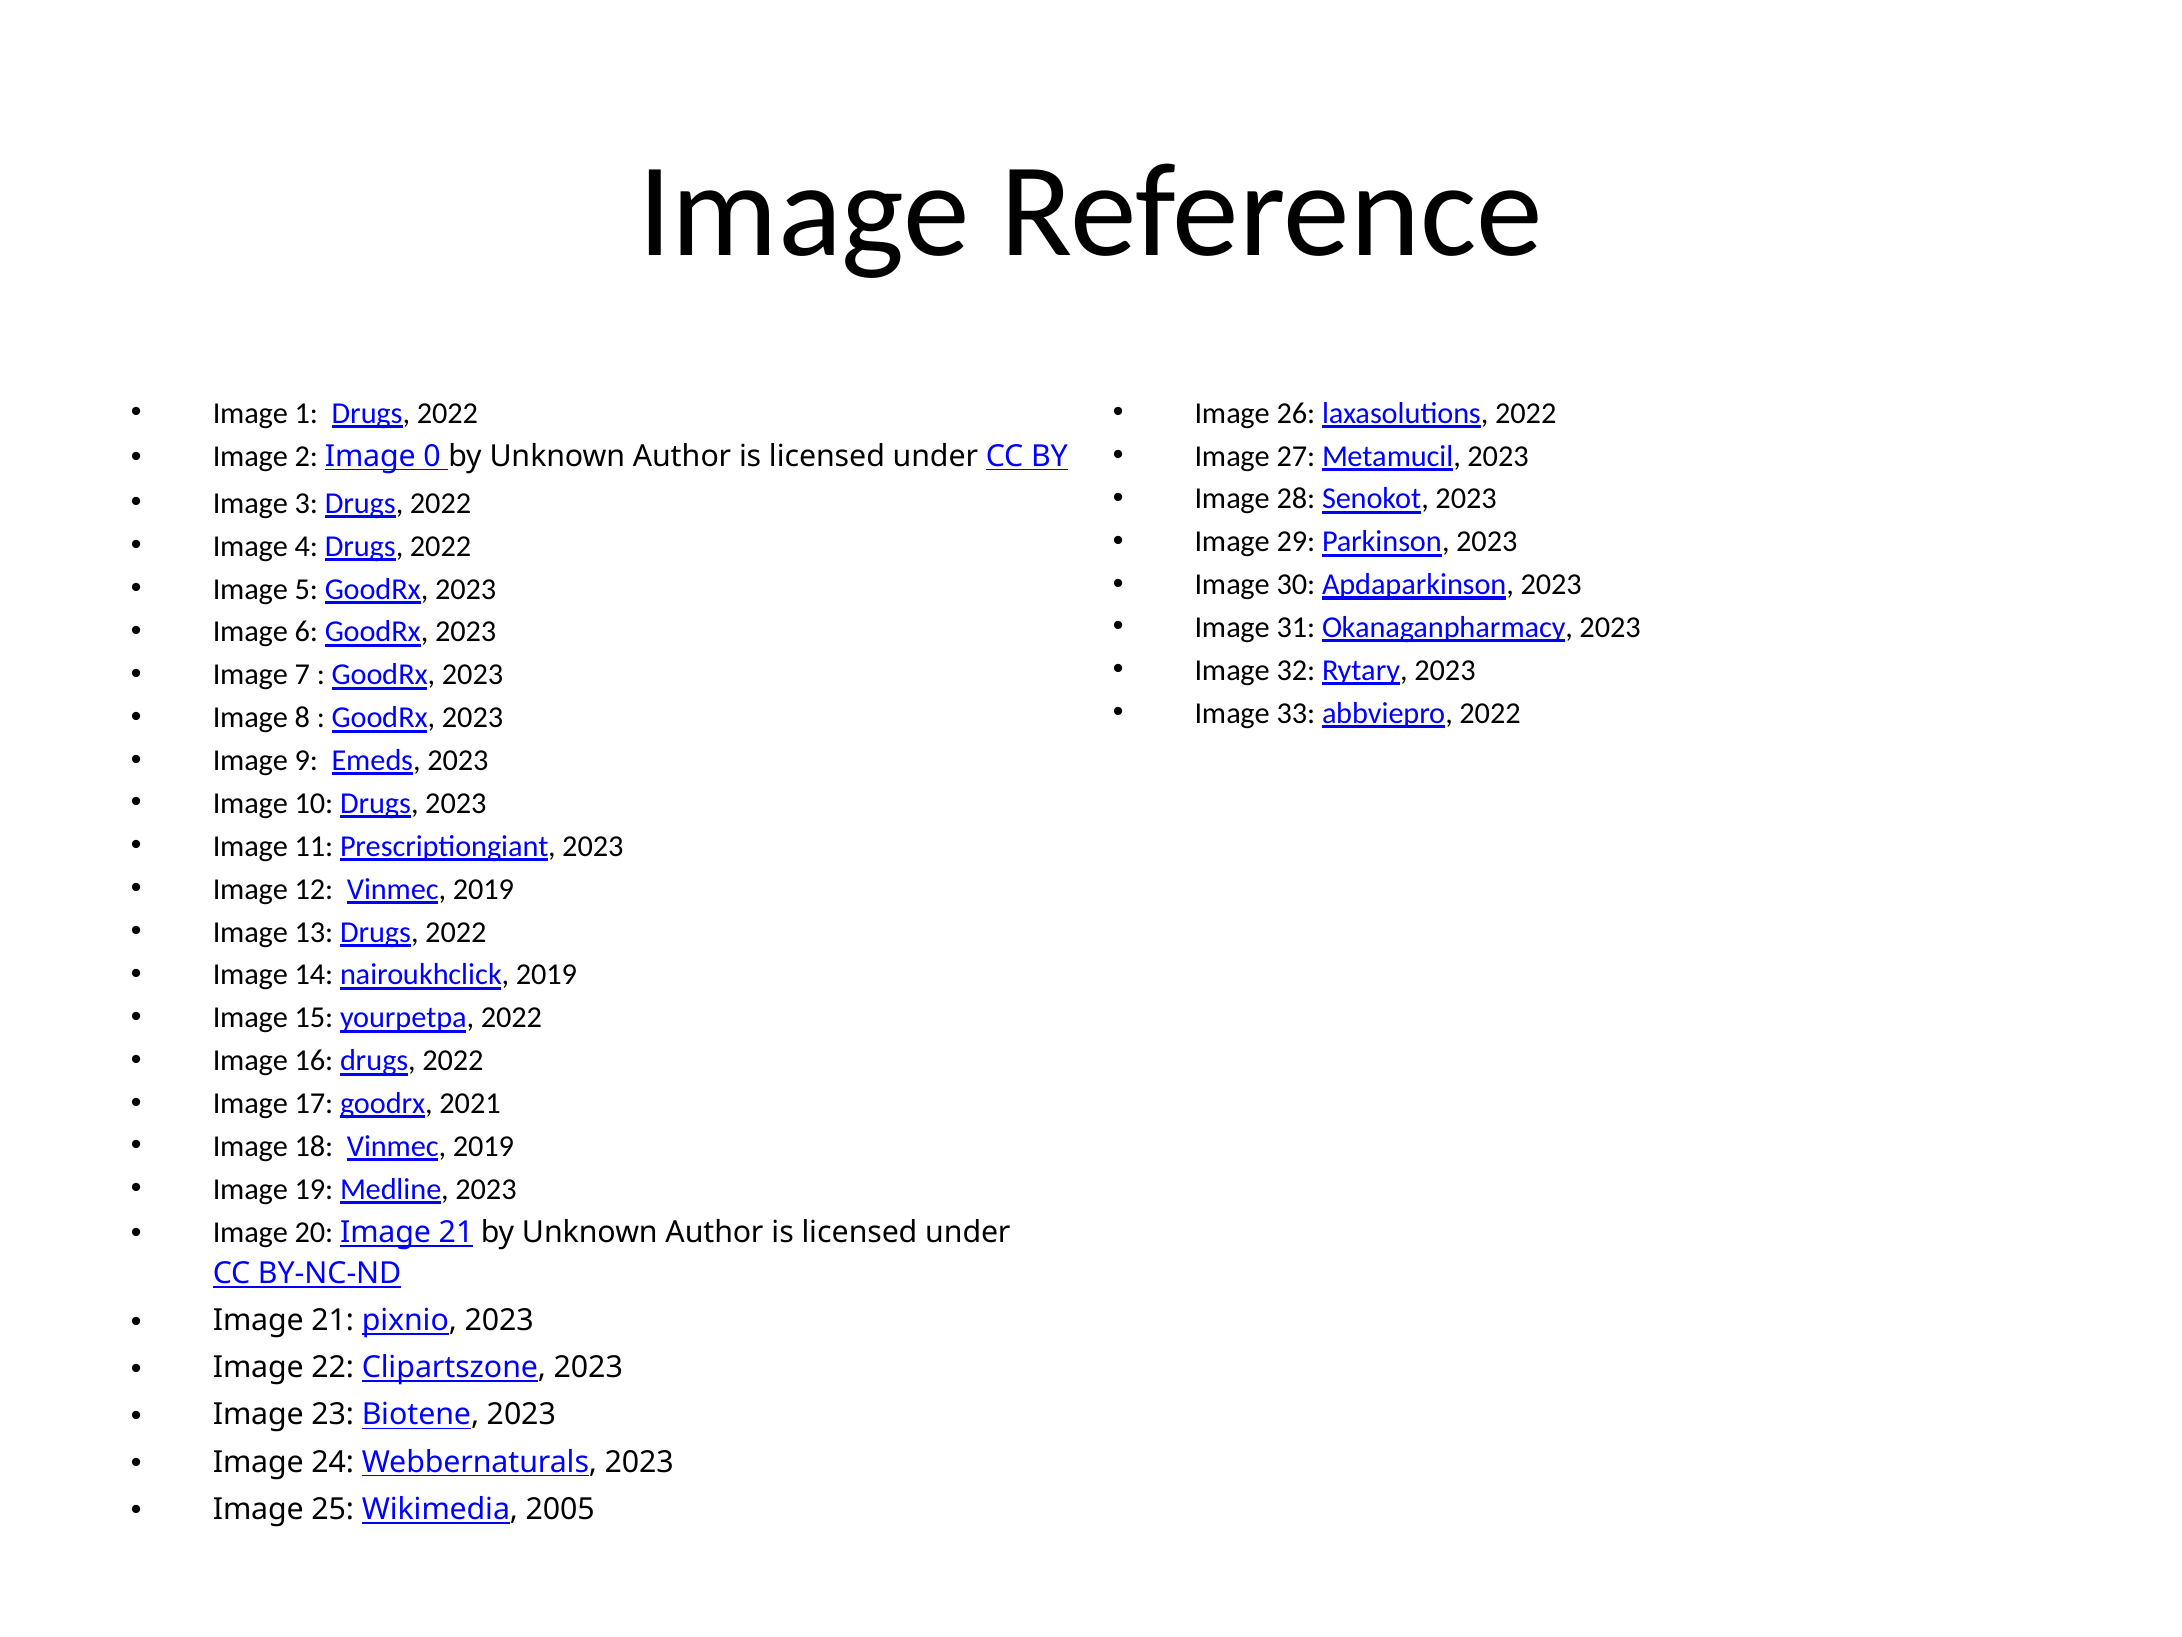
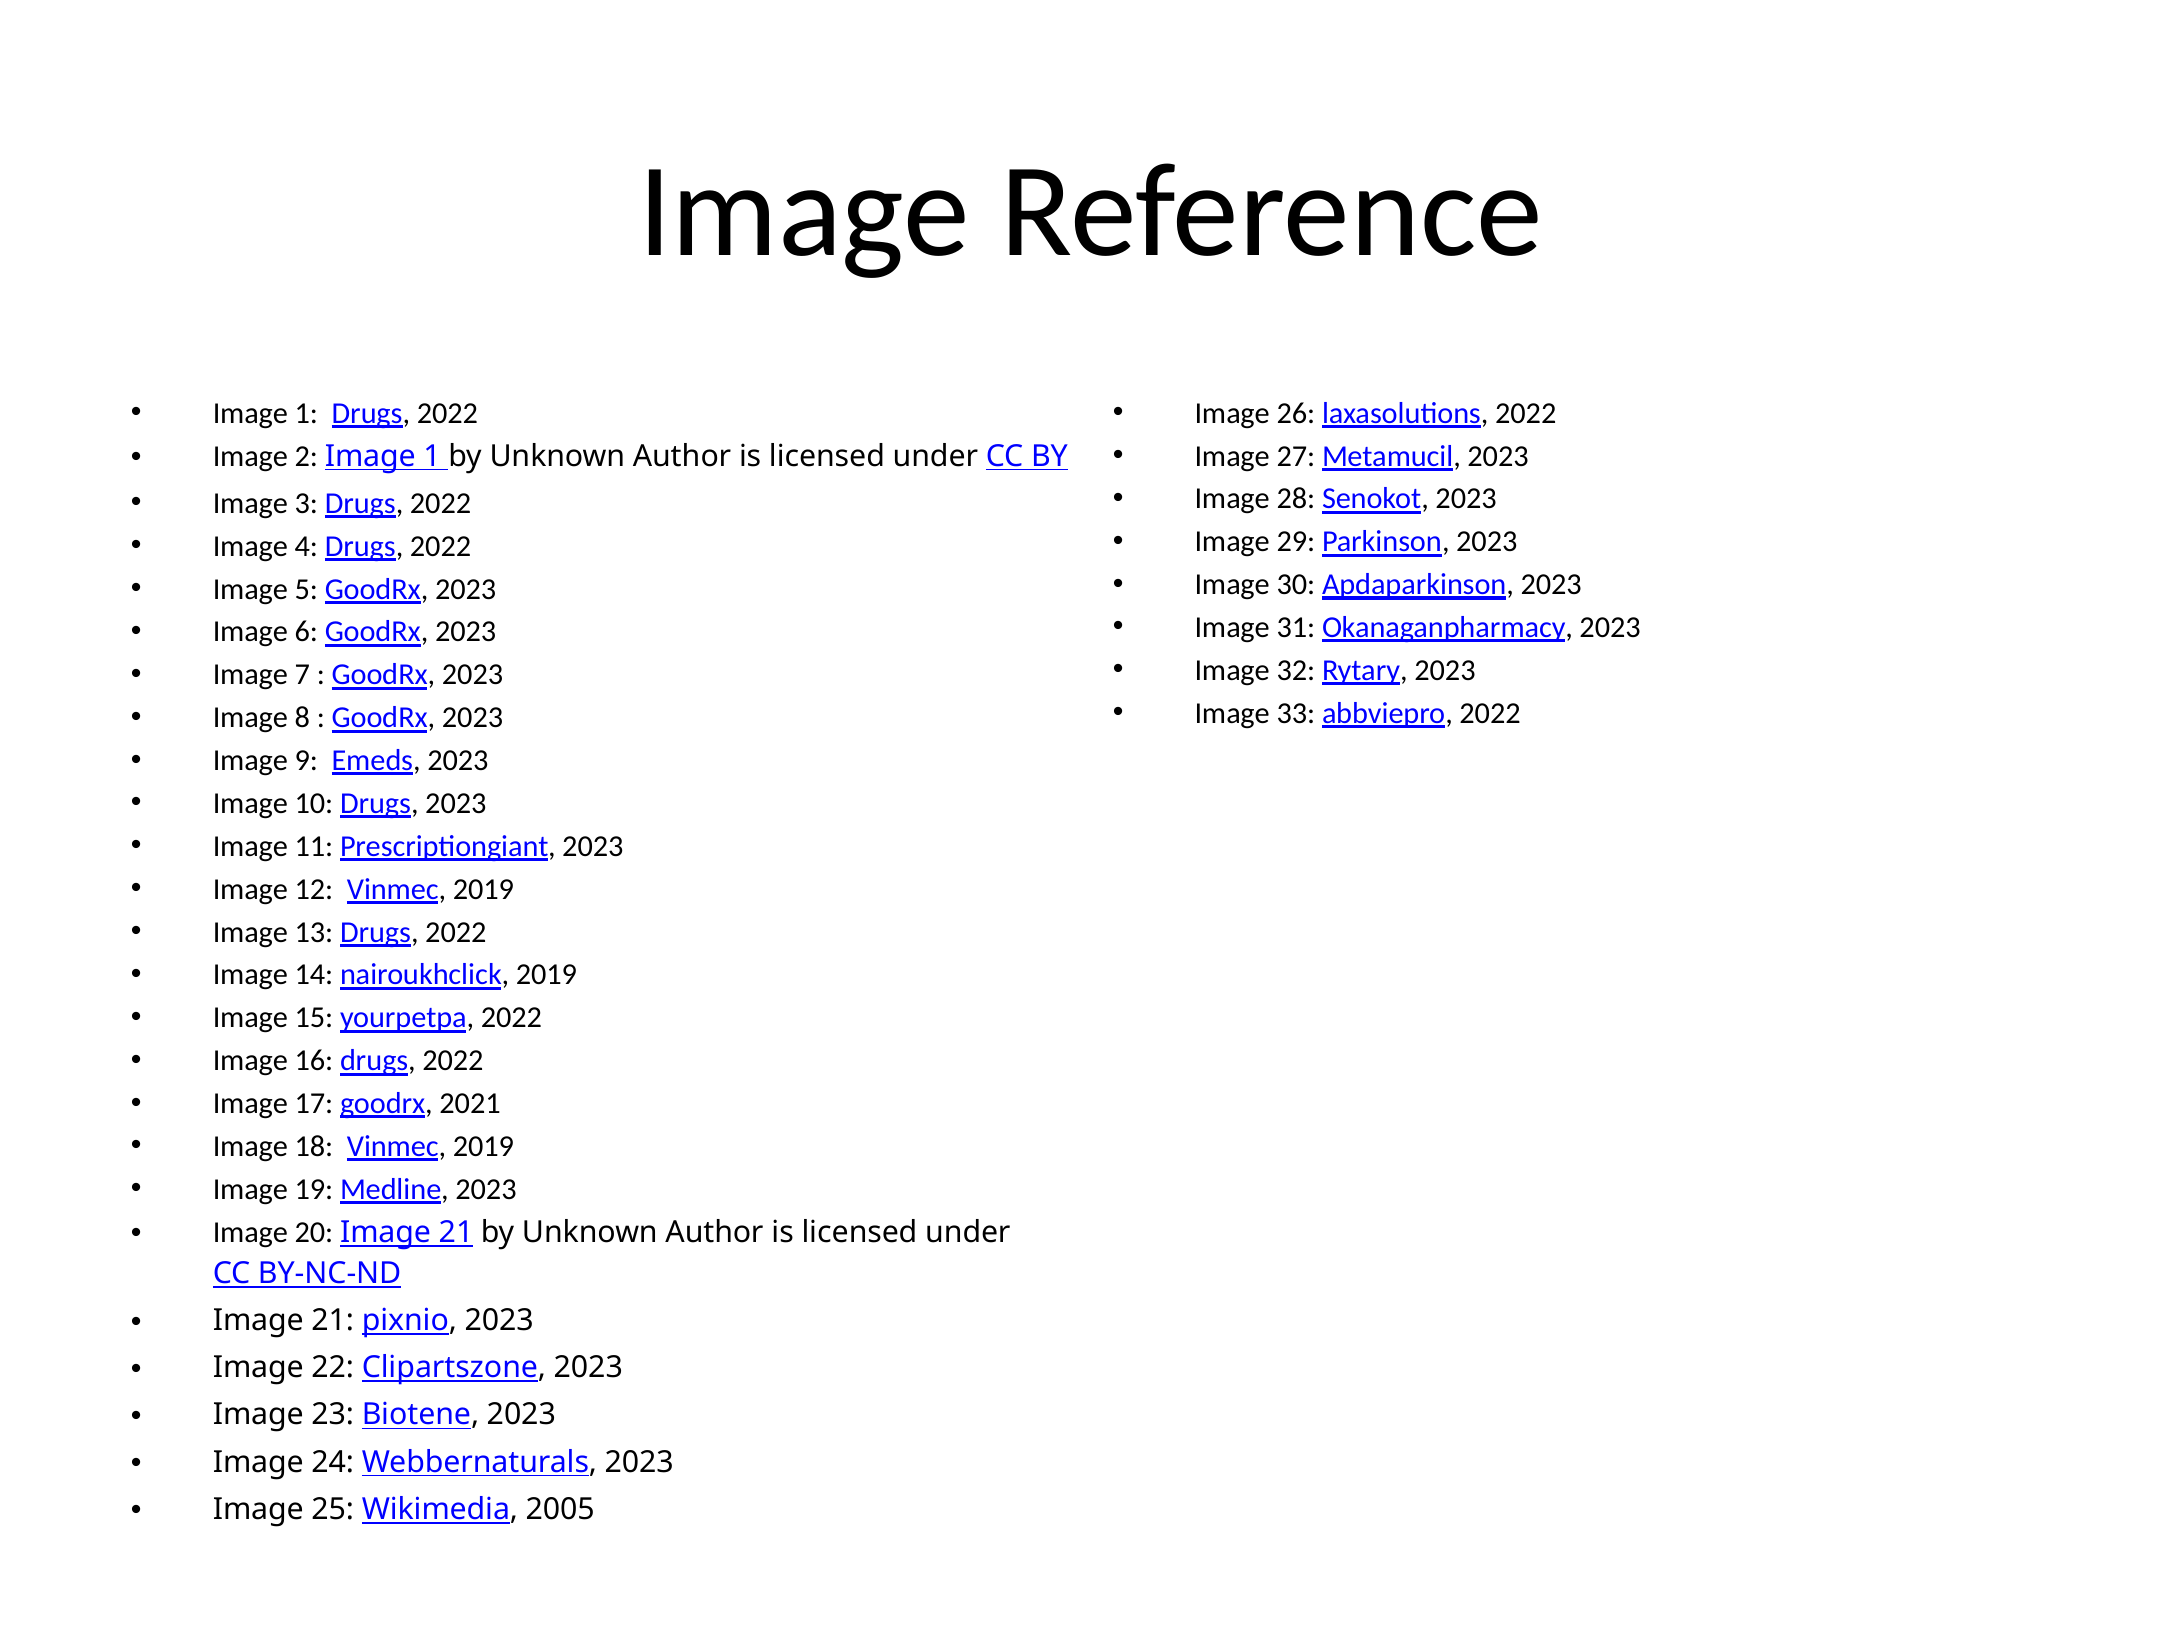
2 Image 0: 0 -> 1
